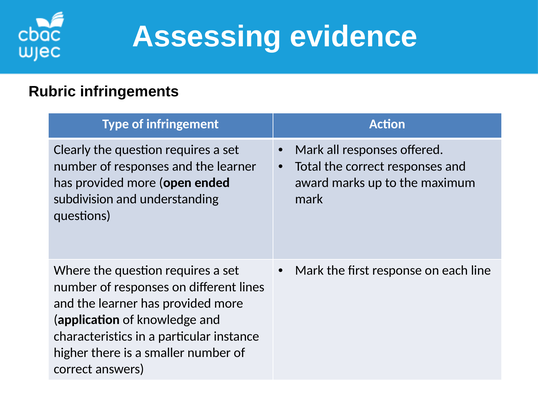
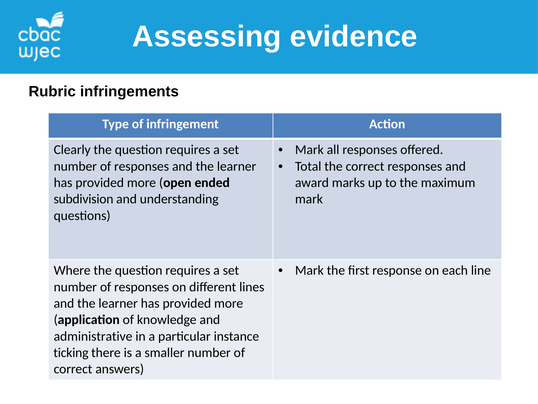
characteristics: characteristics -> administrative
higher: higher -> ticking
